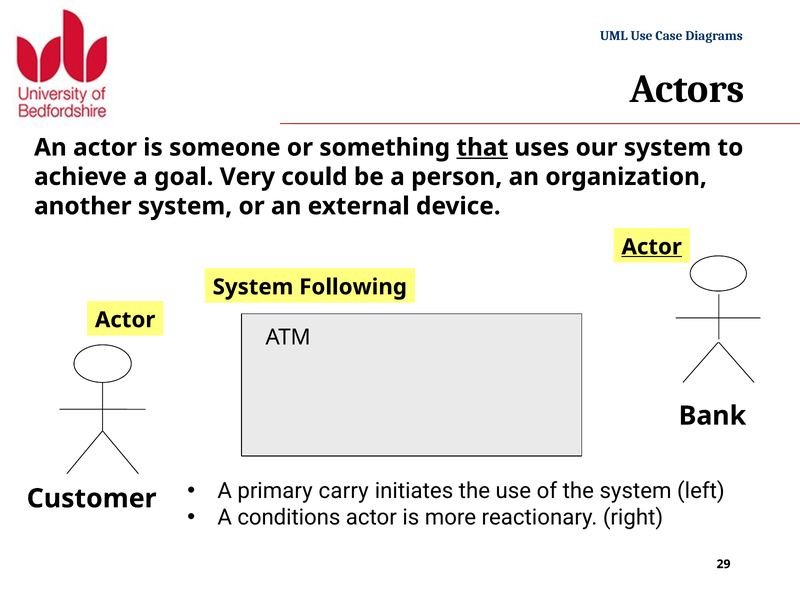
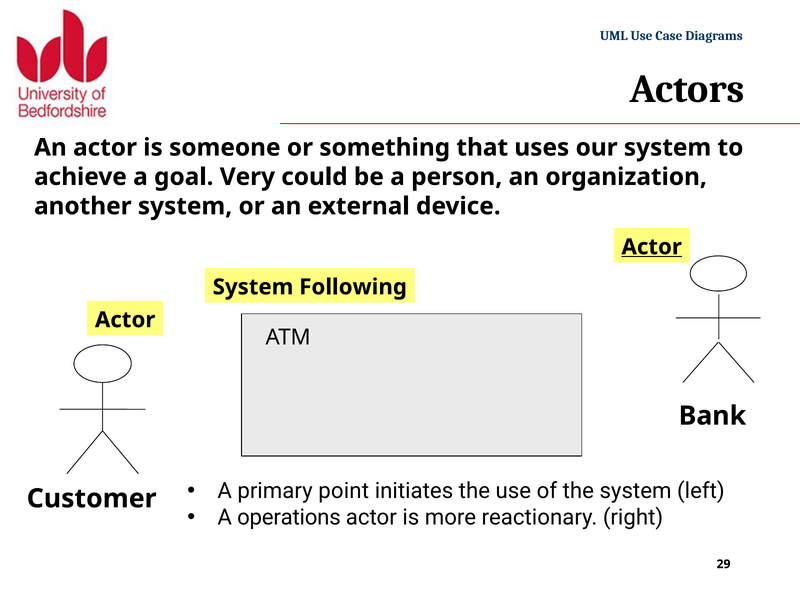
that underline: present -> none
carry: carry -> point
conditions: conditions -> operations
